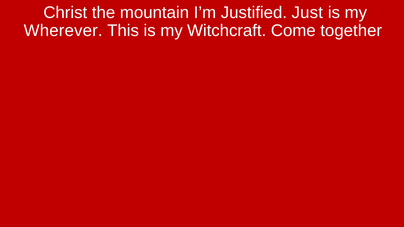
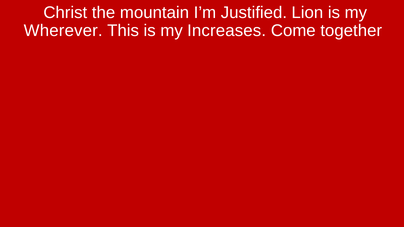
Just: Just -> Lion
Witchcraft: Witchcraft -> Increases
